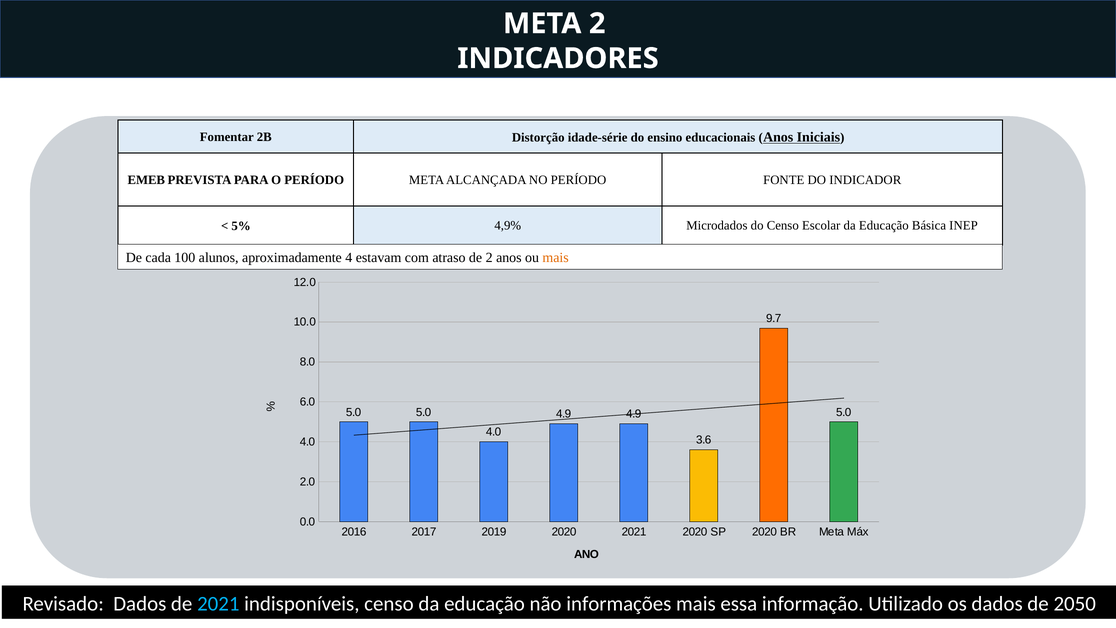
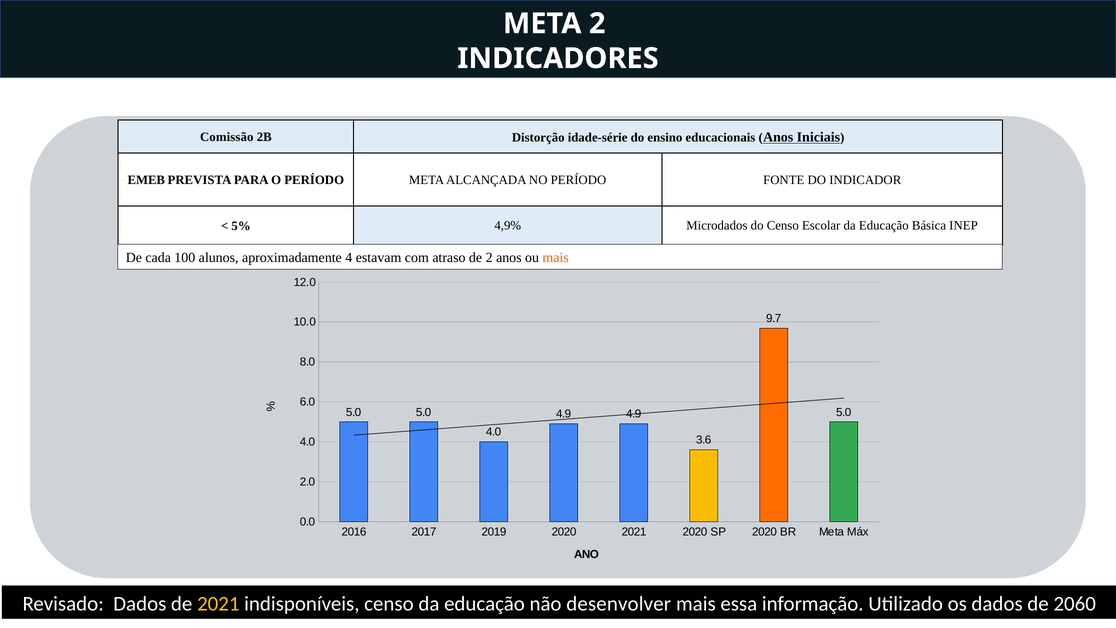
Fomentar: Fomentar -> Comissão
2021 at (218, 603) colour: light blue -> yellow
informações: informações -> desenvolver
2050: 2050 -> 2060
